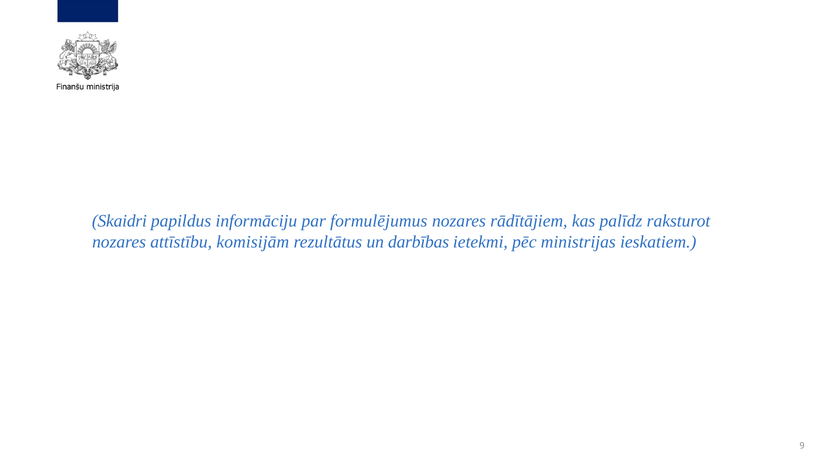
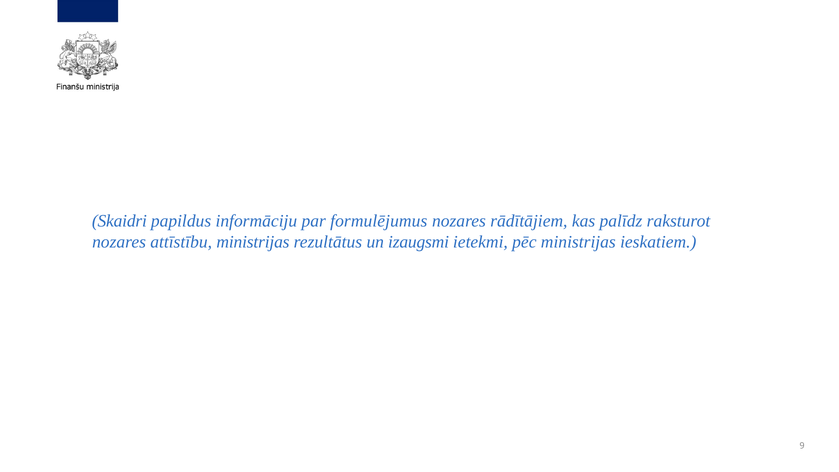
attīstību komisijām: komisijām -> ministrijas
darbības: darbības -> izaugsmi
